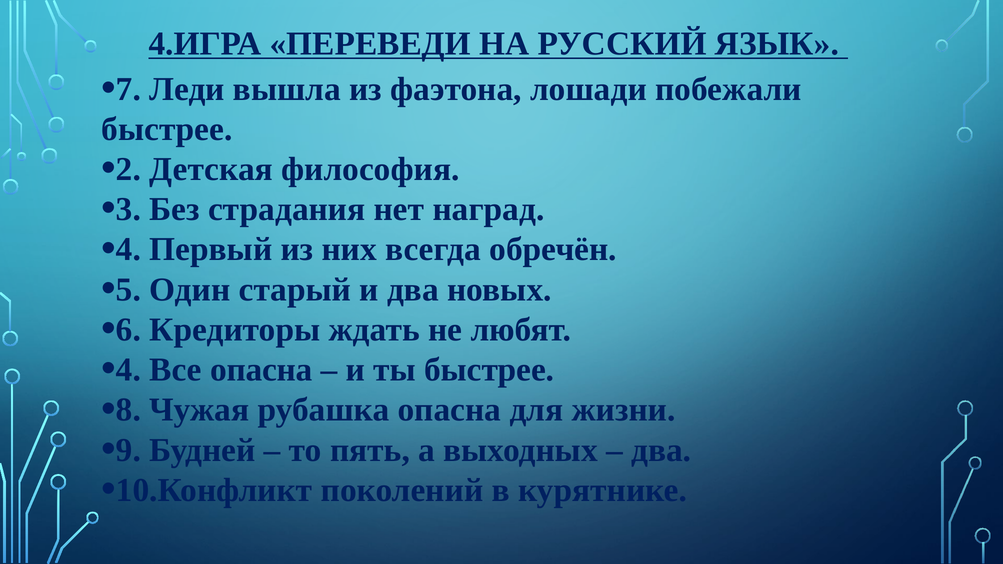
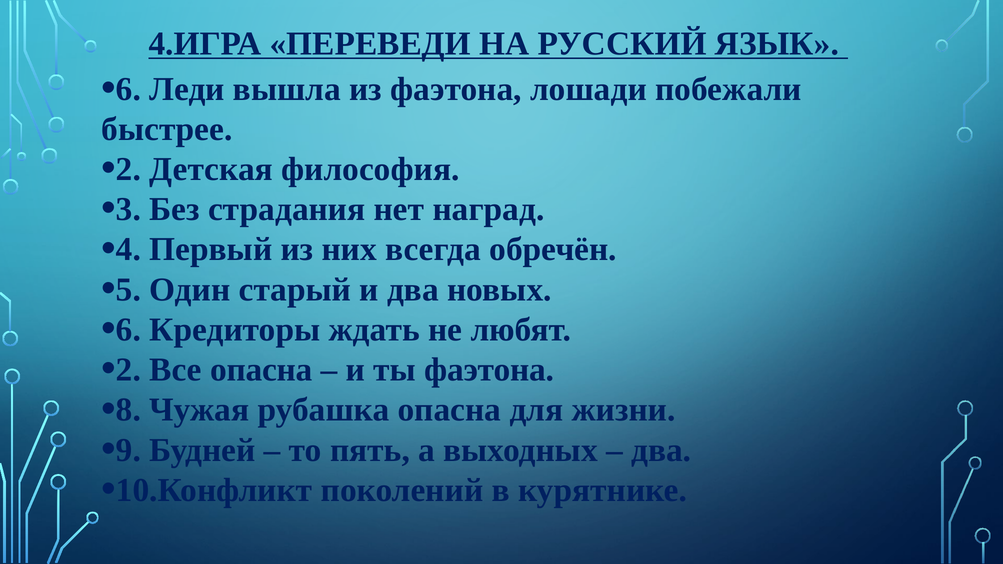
7 at (128, 89): 7 -> 6
4 at (128, 370): 4 -> 2
ты быстрее: быстрее -> фаэтона
